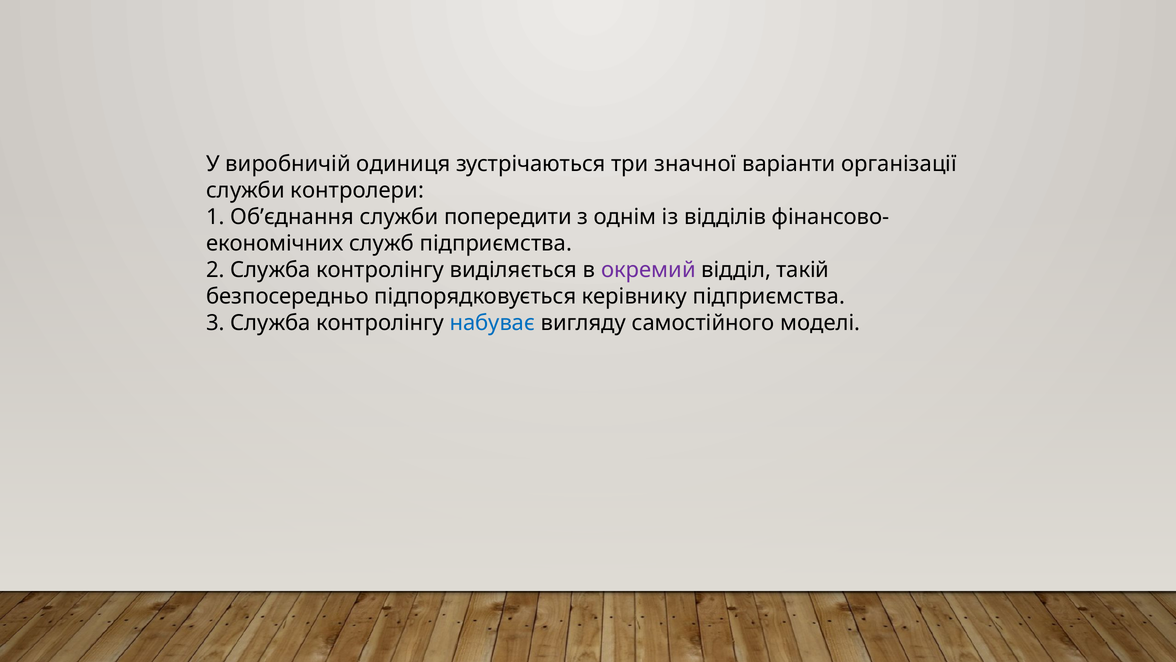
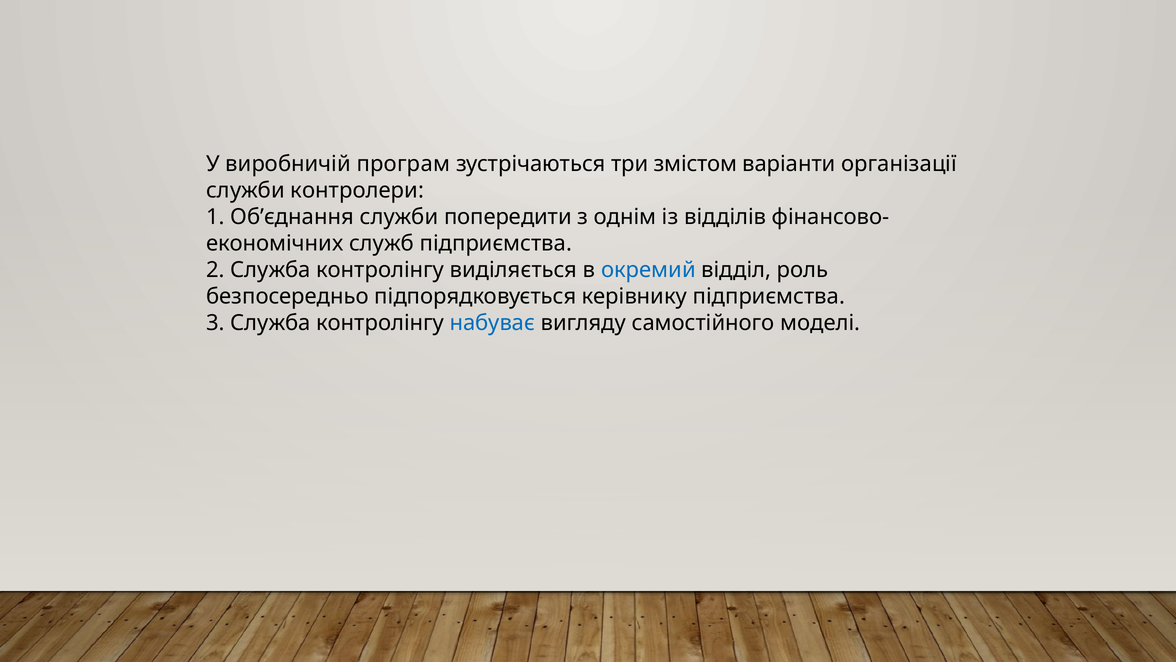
одиниця: одиниця -> програм
значної: значної -> змістом
окремий colour: purple -> blue
такій: такій -> роль
